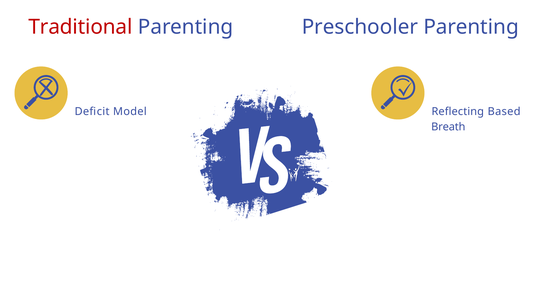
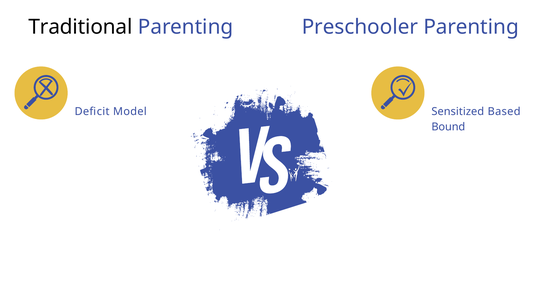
Traditional colour: red -> black
Reflecting: Reflecting -> Sensitized
Breath: Breath -> Bound
